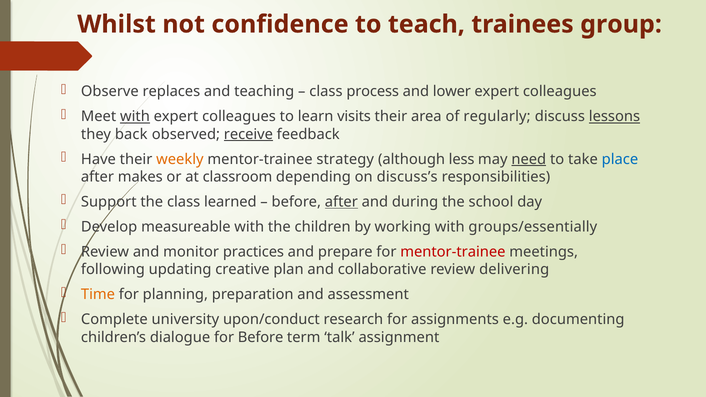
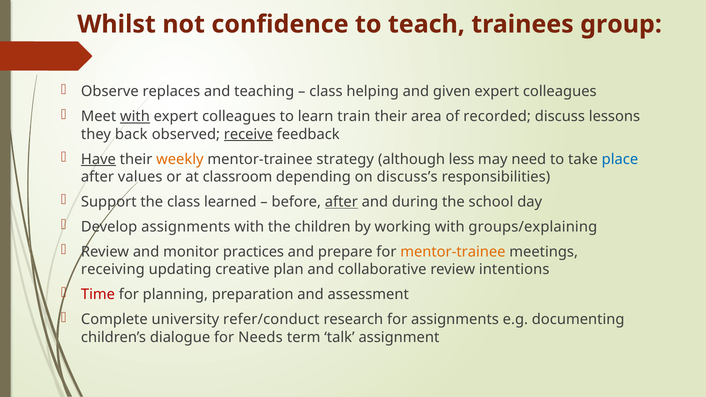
process: process -> helping
lower: lower -> given
visits: visits -> train
regularly: regularly -> recorded
lessons underline: present -> none
Have underline: none -> present
need underline: present -> none
makes: makes -> values
Develop measureable: measureable -> assignments
groups/essentially: groups/essentially -> groups/explaining
mentor-trainee at (453, 252) colour: red -> orange
following: following -> receiving
delivering: delivering -> intentions
Time colour: orange -> red
upon/conduct: upon/conduct -> refer/conduct
for Before: Before -> Needs
